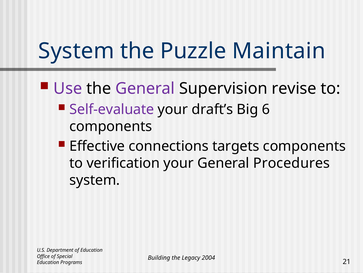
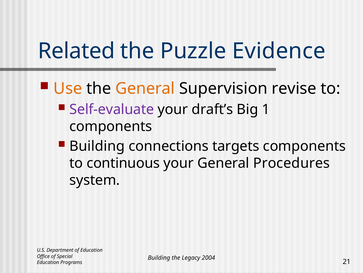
System at (76, 51): System -> Related
Maintain: Maintain -> Evidence
Use colour: purple -> orange
General at (145, 88) colour: purple -> orange
6: 6 -> 1
Effective at (97, 146): Effective -> Building
verification: verification -> continuous
